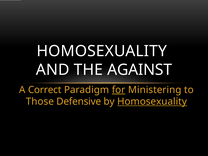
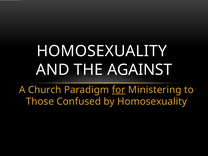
Correct: Correct -> Church
Defensive: Defensive -> Confused
Homosexuality at (152, 102) underline: present -> none
